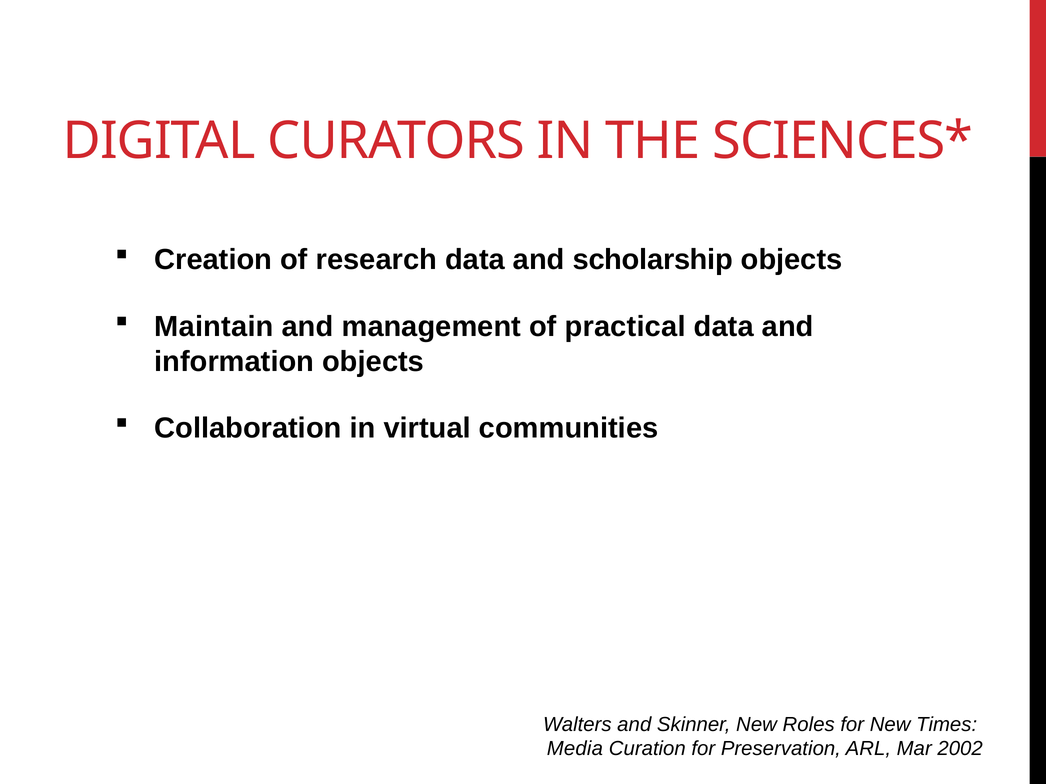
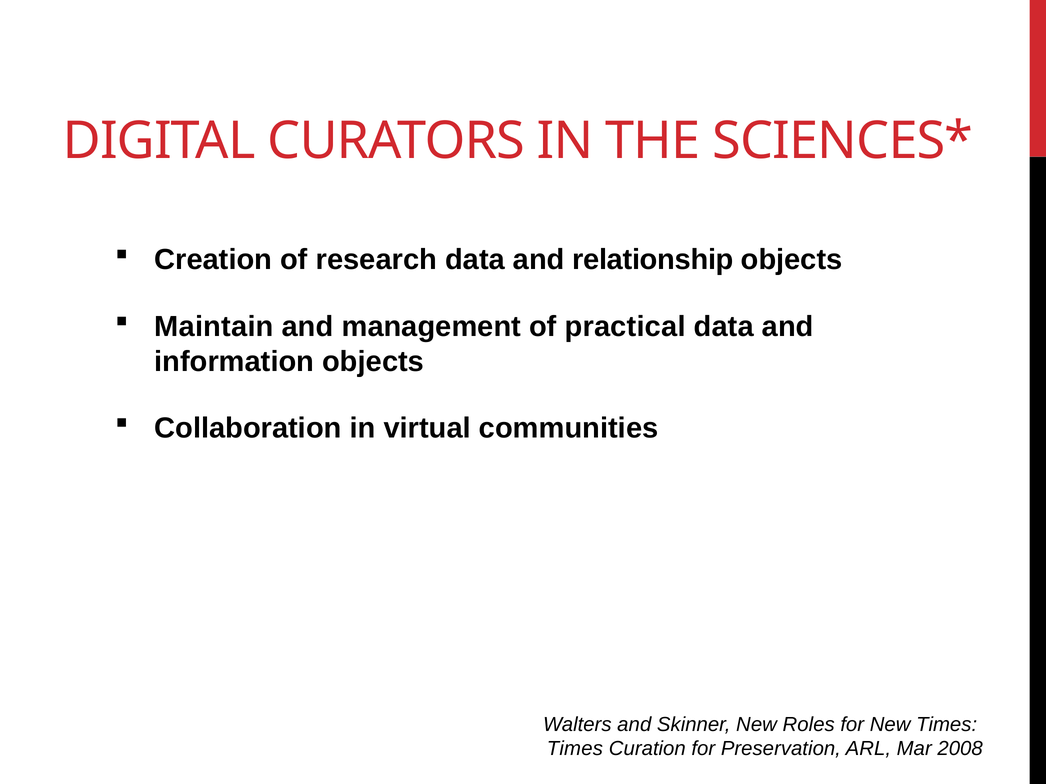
scholarship: scholarship -> relationship
Media at (575, 749): Media -> Times
2002: 2002 -> 2008
